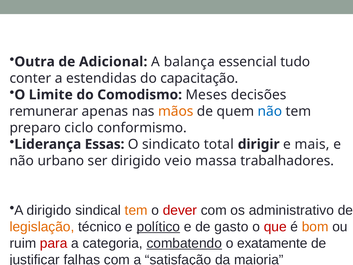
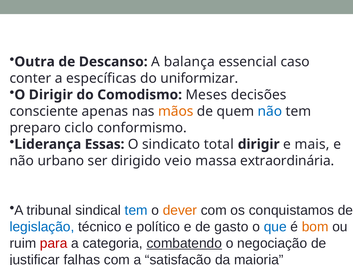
Adicional: Adicional -> Descanso
tudo: tudo -> caso
estendidas: estendidas -> específicas
capacitação: capacitação -> uniformizar
O Limite: Limite -> Dirigir
remunerar: remunerar -> consciente
trabalhadores: trabalhadores -> extraordinária
A dirigido: dirigido -> tribunal
tem at (136, 210) colour: orange -> blue
dever colour: red -> orange
administrativo: administrativo -> conquistamos
legislação colour: orange -> blue
político underline: present -> none
que colour: red -> blue
exatamente: exatamente -> negociação
